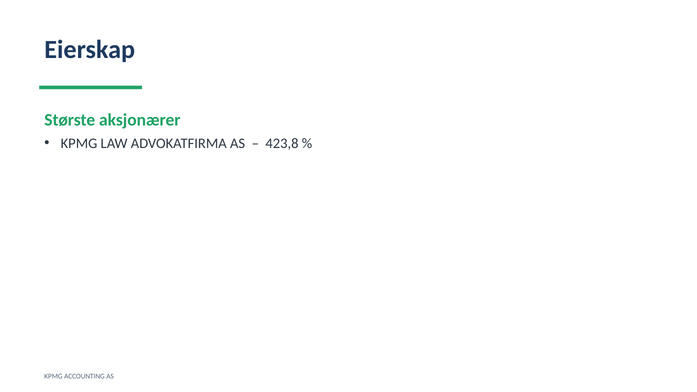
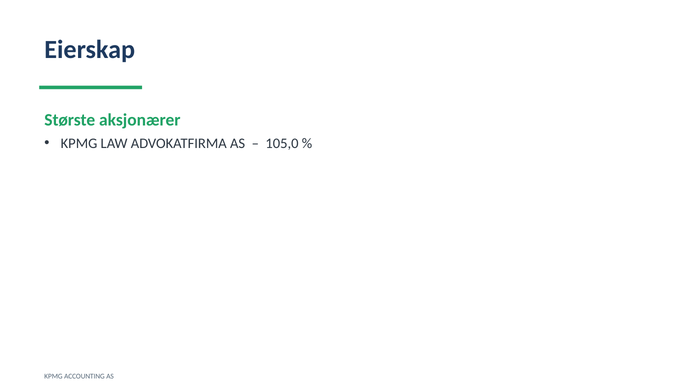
423,8: 423,8 -> 105,0
